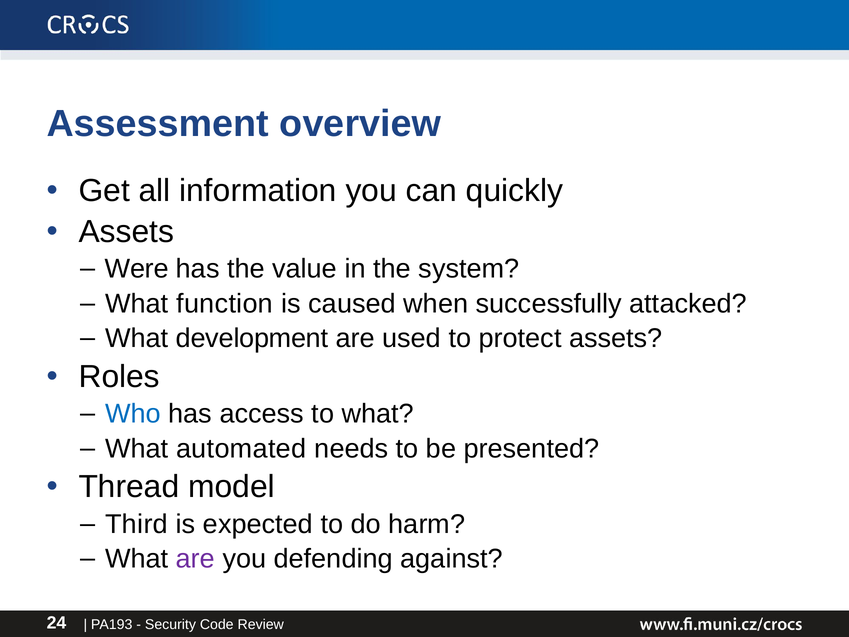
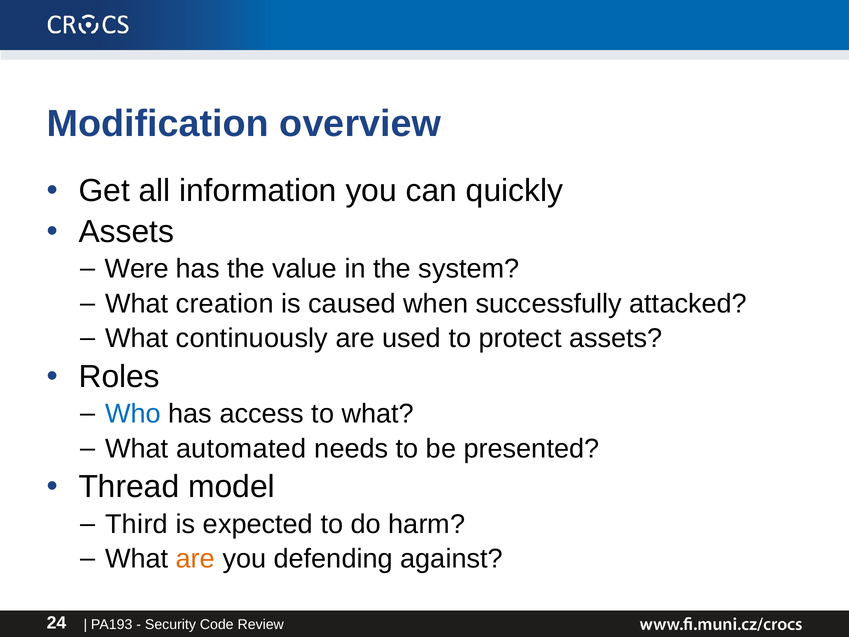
Assessment: Assessment -> Modification
function: function -> creation
development: development -> continuously
are at (195, 559) colour: purple -> orange
